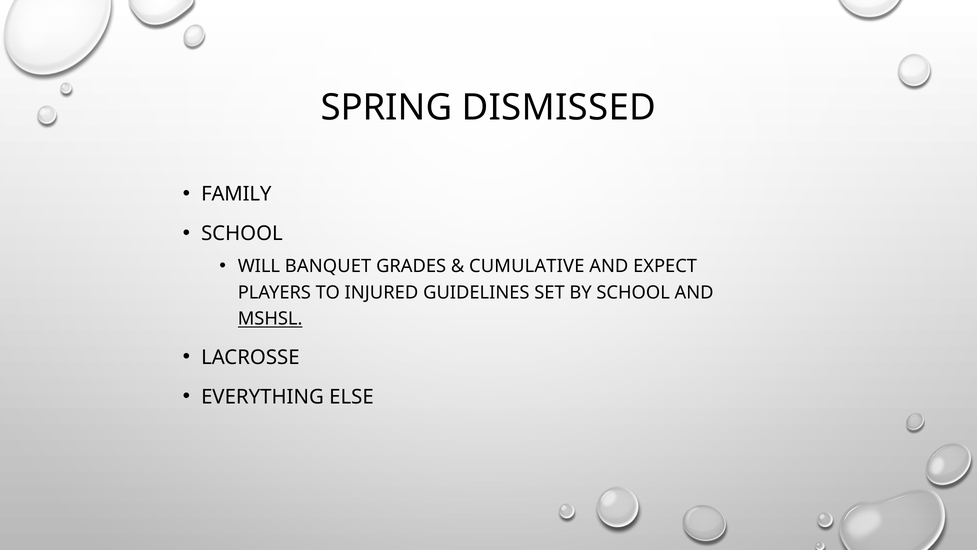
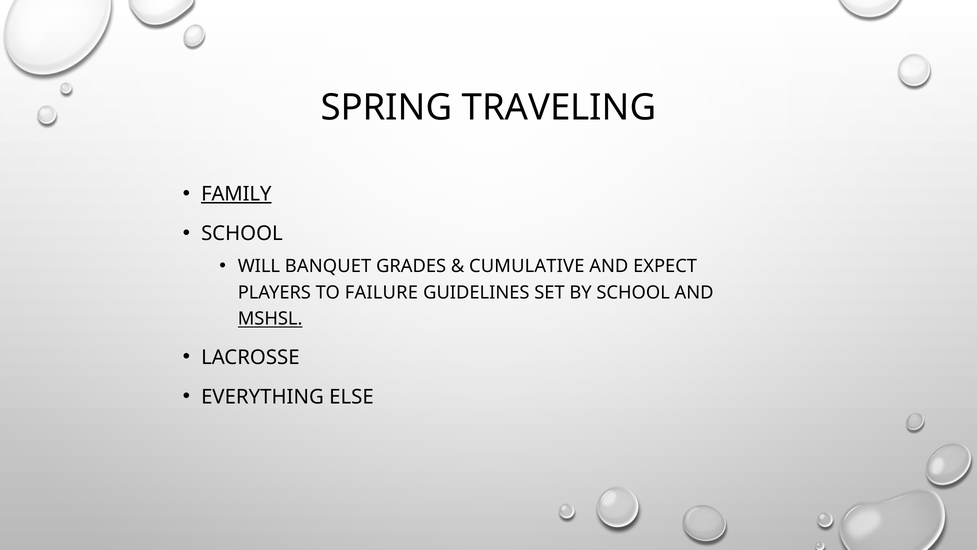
DISMISSED: DISMISSED -> TRAVELING
FAMILY underline: none -> present
INJURED: INJURED -> FAILURE
